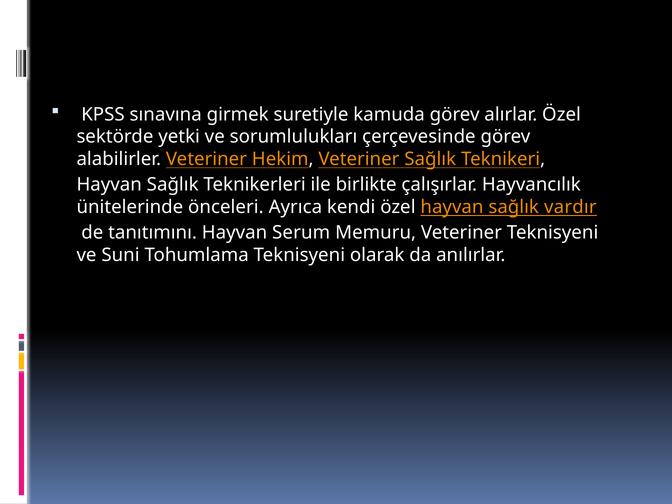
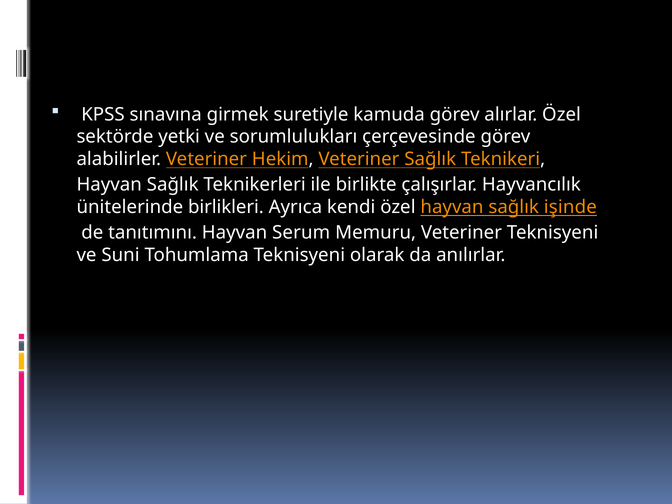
önceleri: önceleri -> birlikleri
vardır: vardır -> işinde
